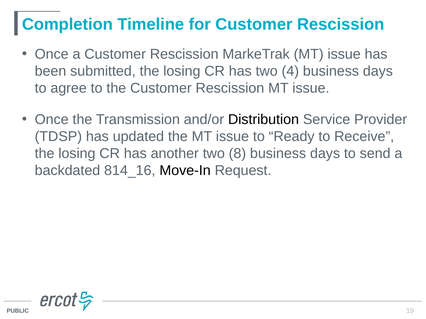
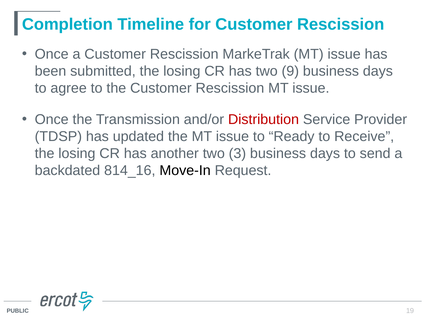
4: 4 -> 9
Distribution colour: black -> red
8: 8 -> 3
